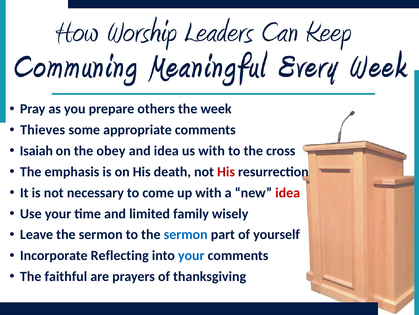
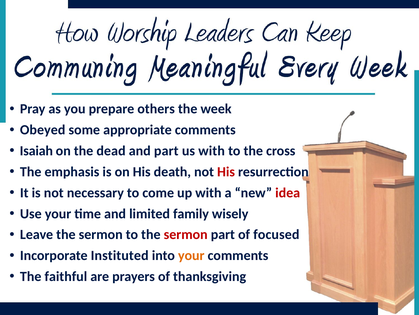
Thieves: Thieves -> Obeyed
obey: obey -> dead
and idea: idea -> part
sermon at (186, 234) colour: blue -> red
yourself: yourself -> focused
Reflecting: Reflecting -> Instituted
your at (191, 255) colour: blue -> orange
